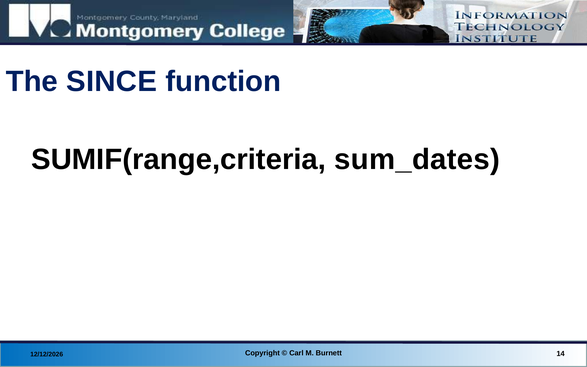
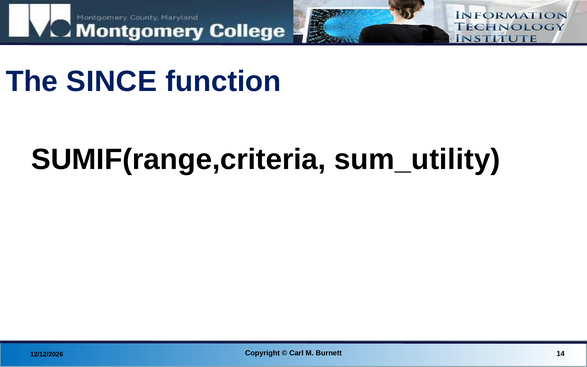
sum_dates: sum_dates -> sum_utility
